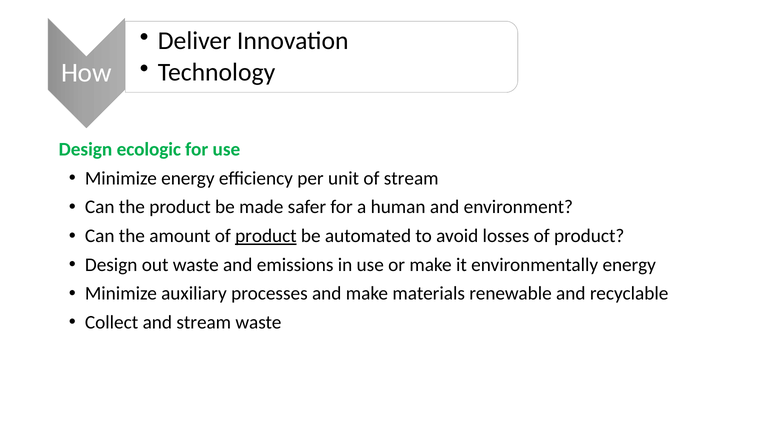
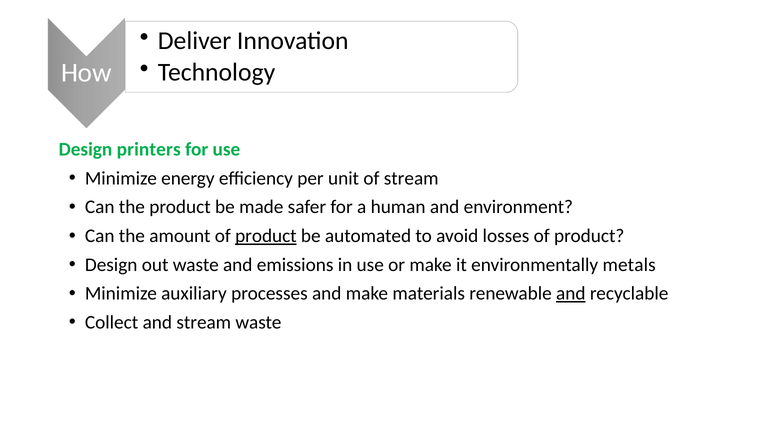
ecologic: ecologic -> printers
environmentally energy: energy -> metals
and at (571, 294) underline: none -> present
